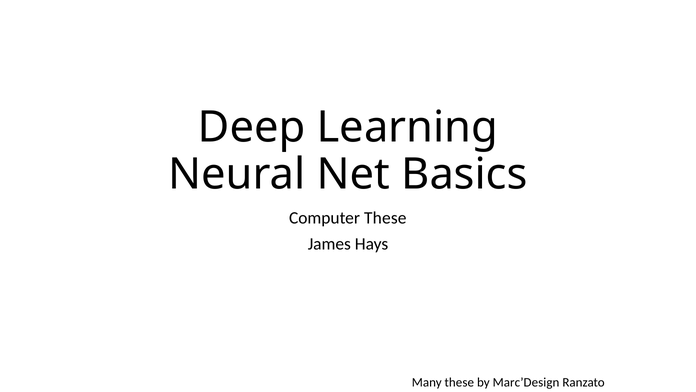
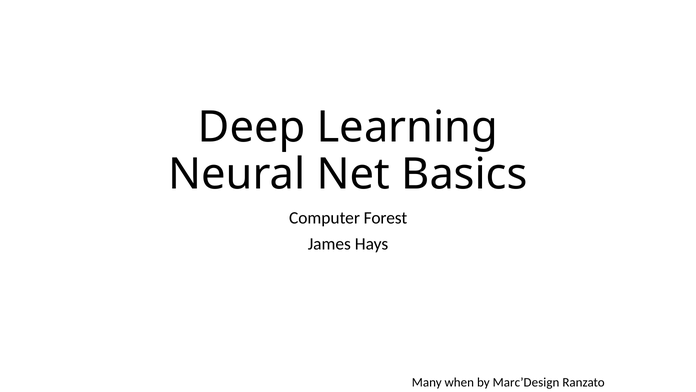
Computer These: These -> Forest
Many these: these -> when
